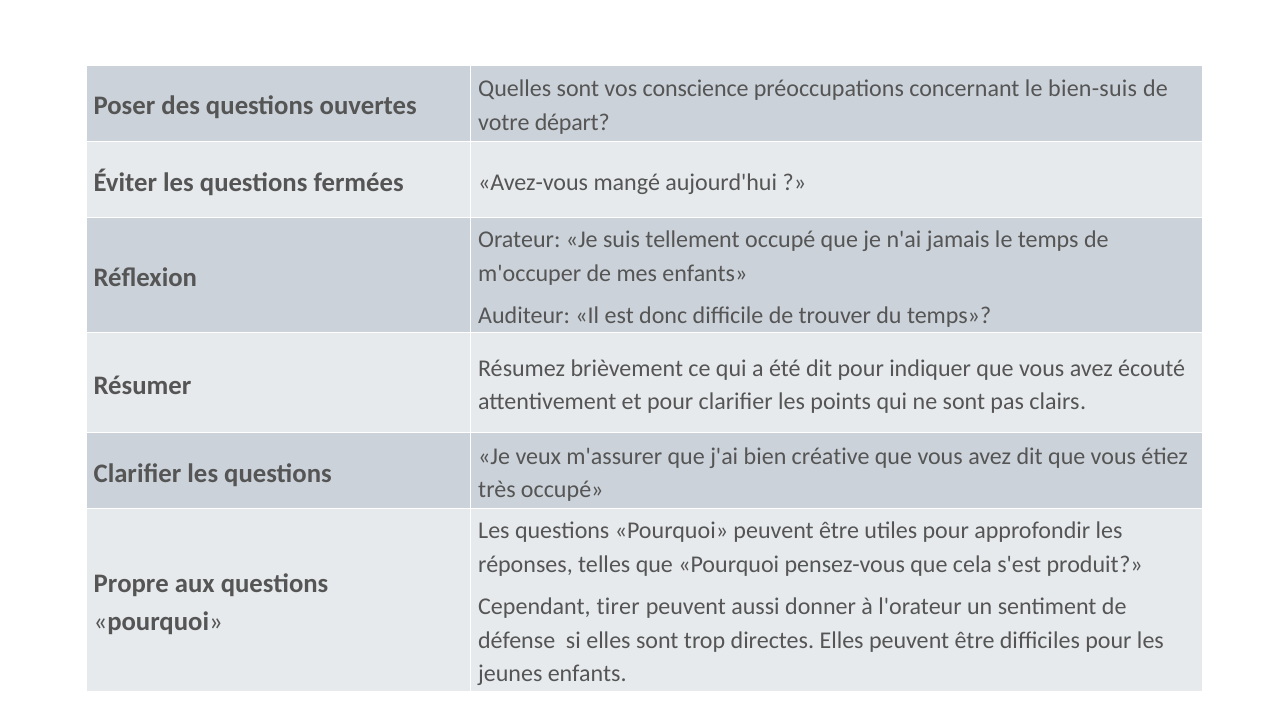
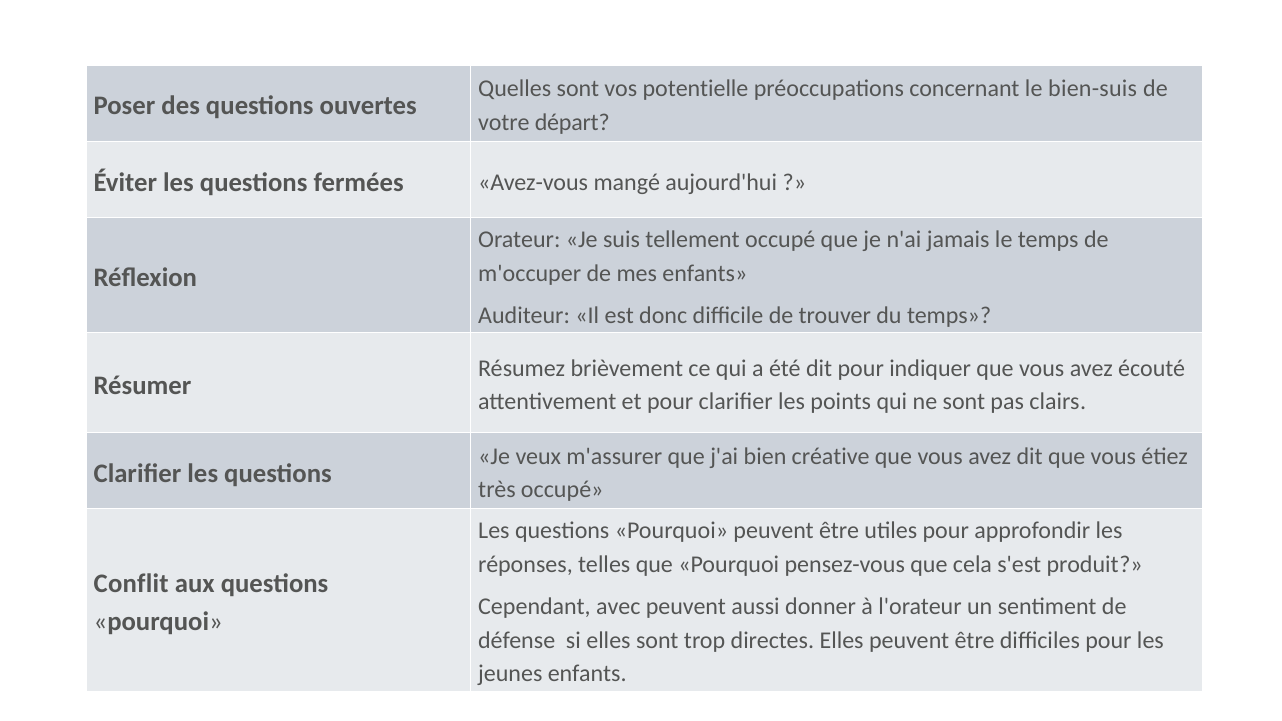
conscience: conscience -> potentielle
Propre: Propre -> Conflit
tirer: tirer -> avec
